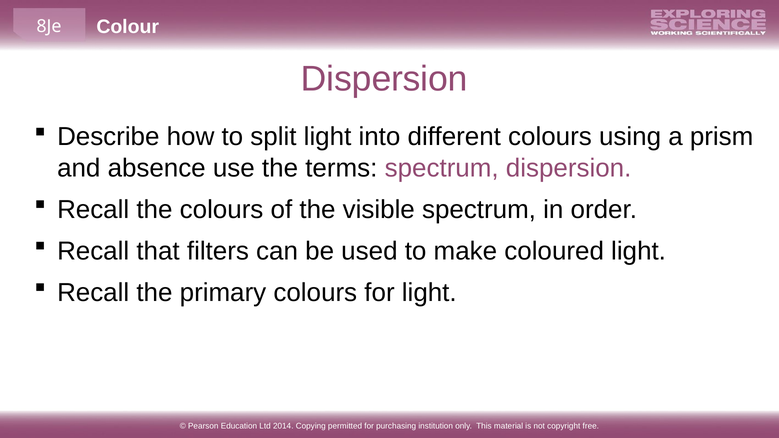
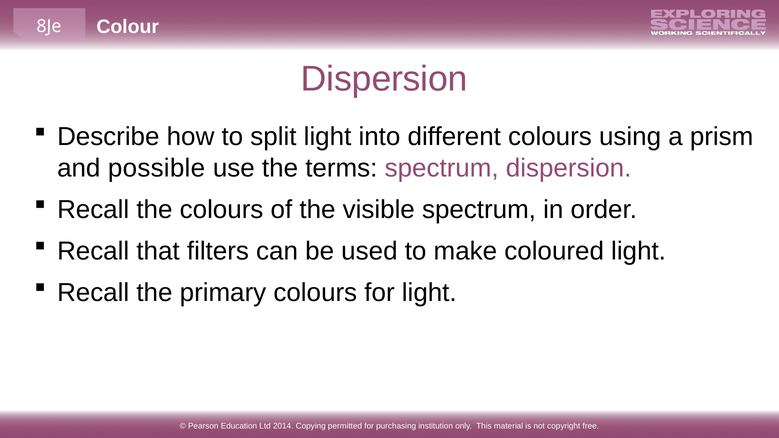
absence: absence -> possible
